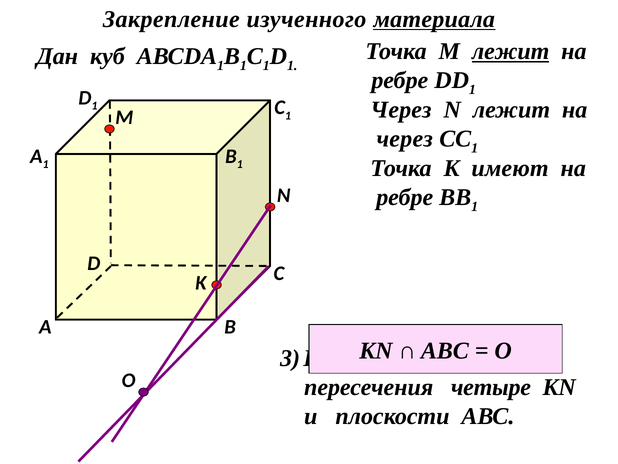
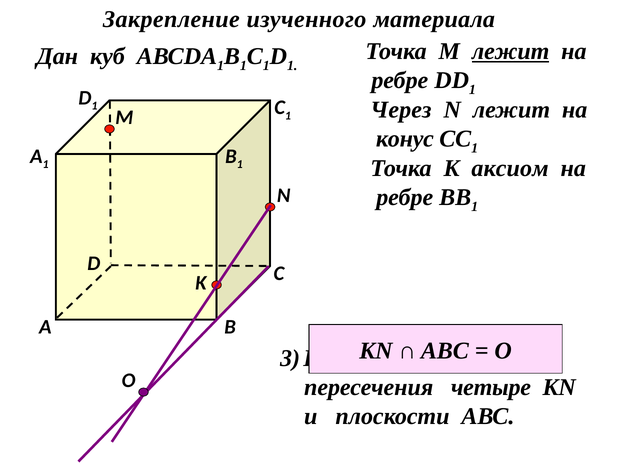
материала underline: present -> none
через at (405, 139): через -> конус
имеют: имеют -> аксиом
